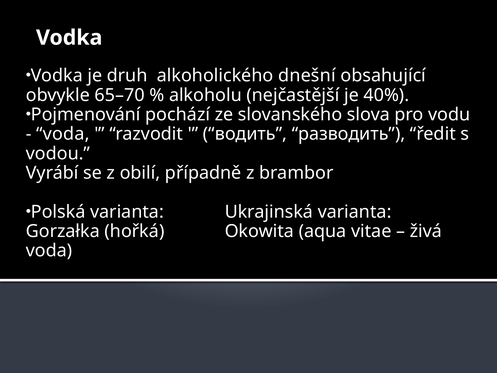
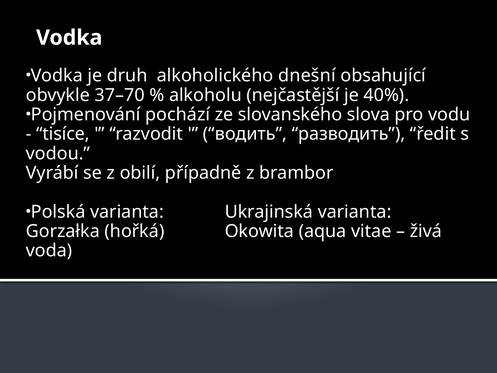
65–70: 65–70 -> 37–70
voda at (63, 134): voda -> tisíce
